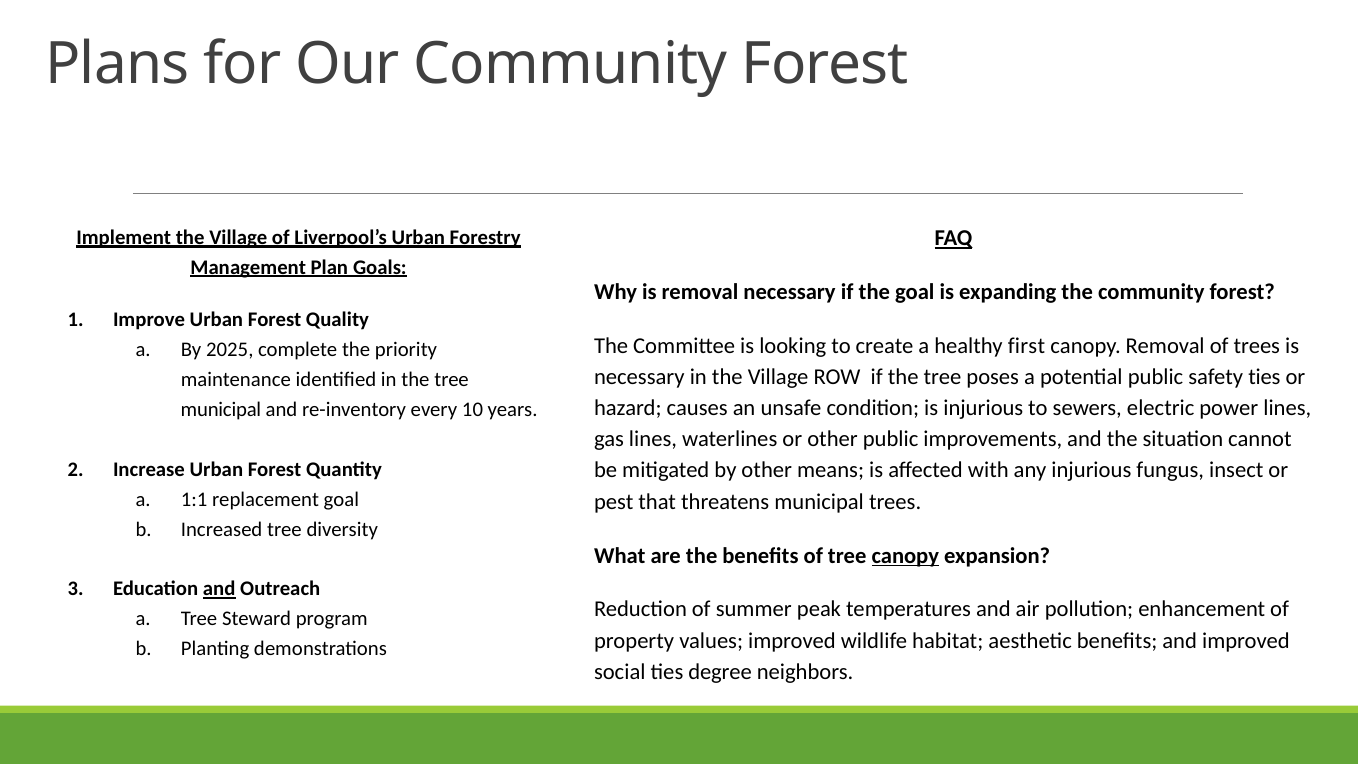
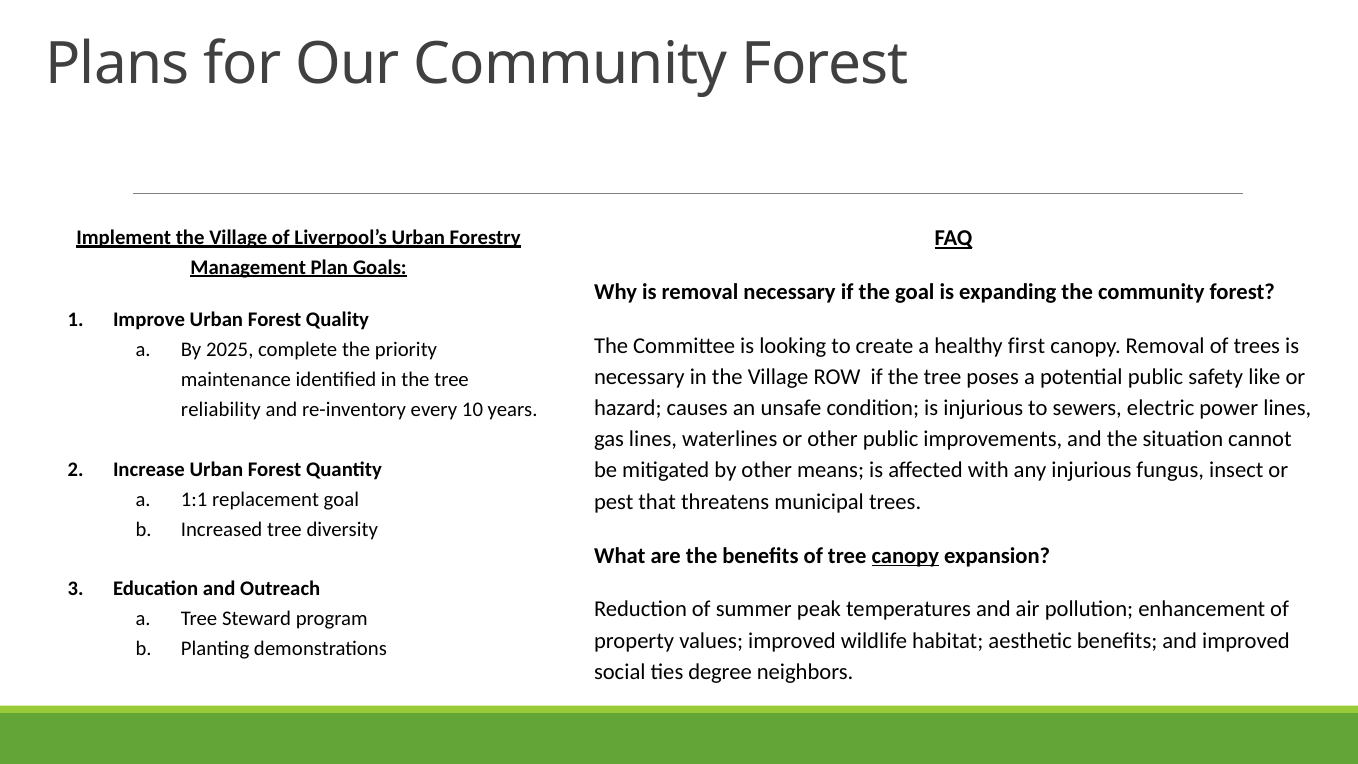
safety ties: ties -> like
municipal at (221, 410): municipal -> reliability
and at (219, 589) underline: present -> none
